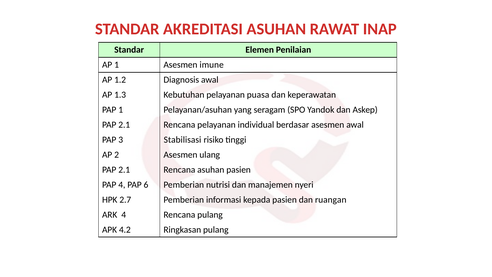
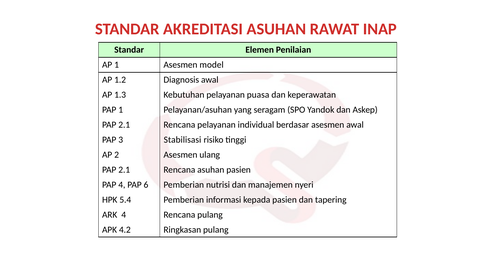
imune: imune -> model
2.7: 2.7 -> 5.4
ruangan: ruangan -> tapering
